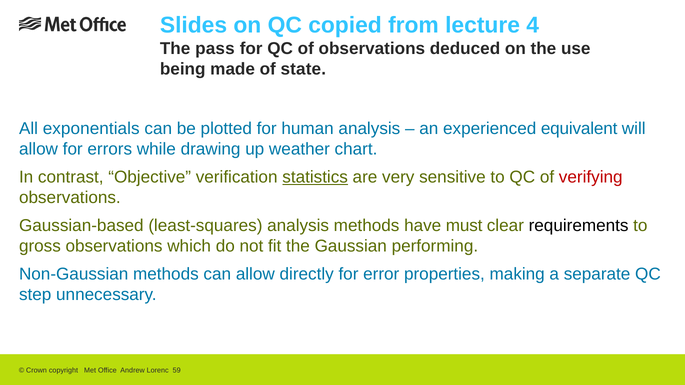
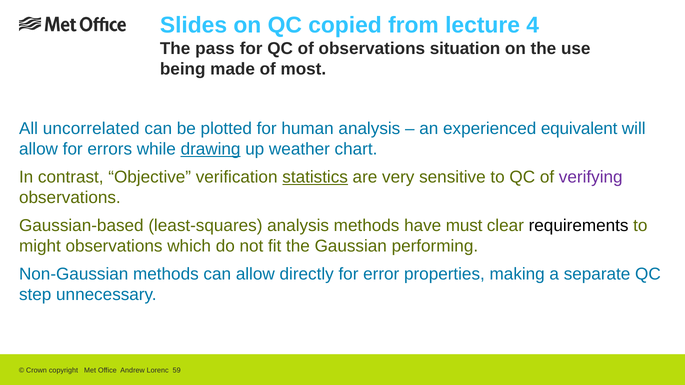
deduced: deduced -> situation
state: state -> most
exponentials: exponentials -> uncorrelated
drawing underline: none -> present
verifying colour: red -> purple
gross: gross -> might
